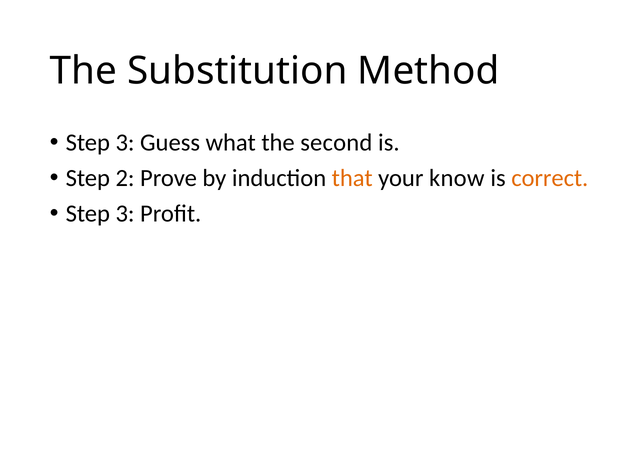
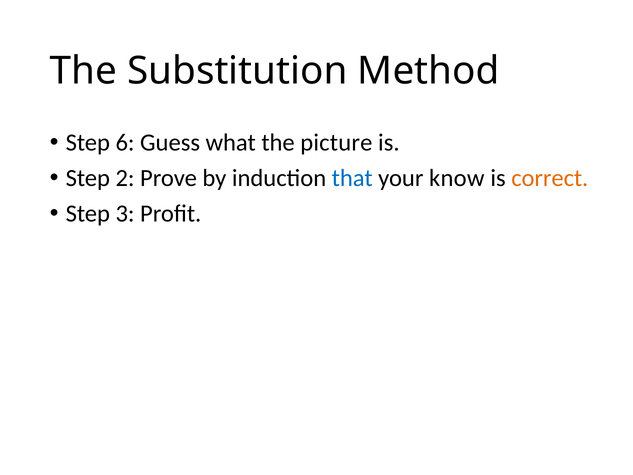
3 at (125, 143): 3 -> 6
second: second -> picture
that colour: orange -> blue
